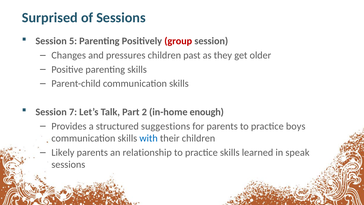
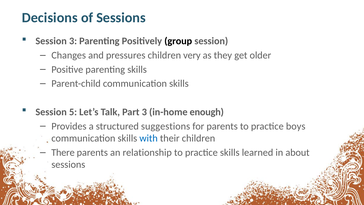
Surprised: Surprised -> Decisions
Session 5: 5 -> 3
group colour: red -> black
past: past -> very
7: 7 -> 5
Part 2: 2 -> 3
Likely: Likely -> There
speak: speak -> about
